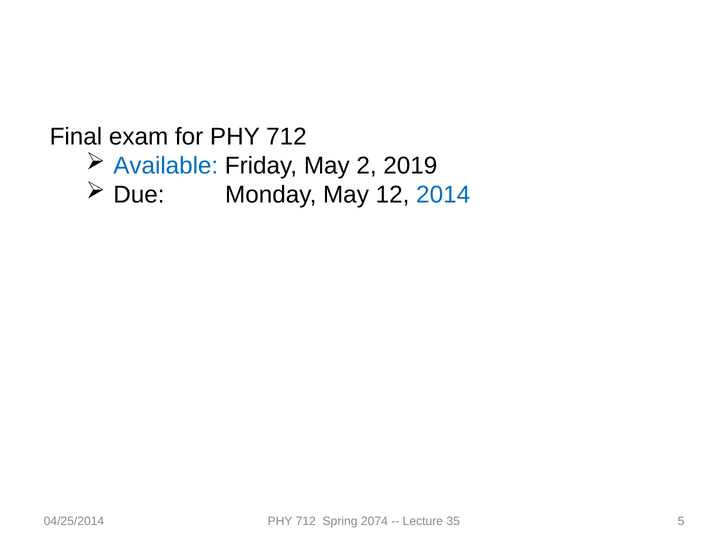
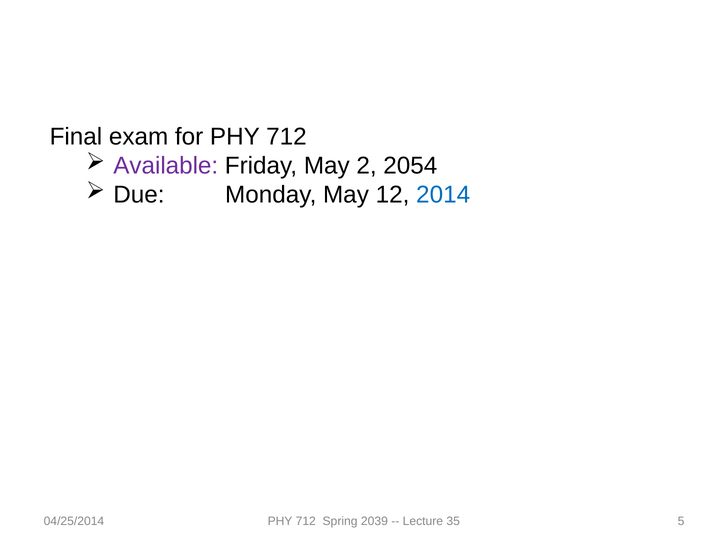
Available colour: blue -> purple
2019: 2019 -> 2054
2074: 2074 -> 2039
